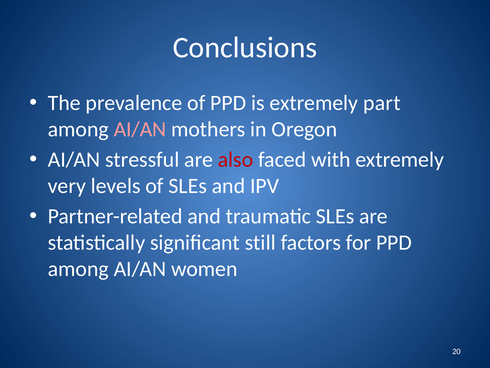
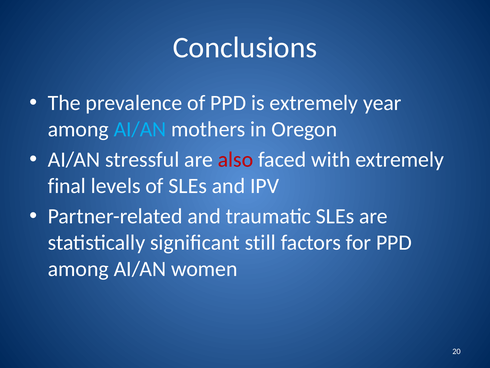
part: part -> year
AI/AN at (140, 129) colour: pink -> light blue
very: very -> final
